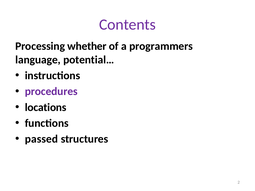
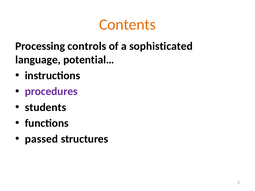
Contents colour: purple -> orange
whether: whether -> controls
programmers: programmers -> sophisticated
locations: locations -> students
